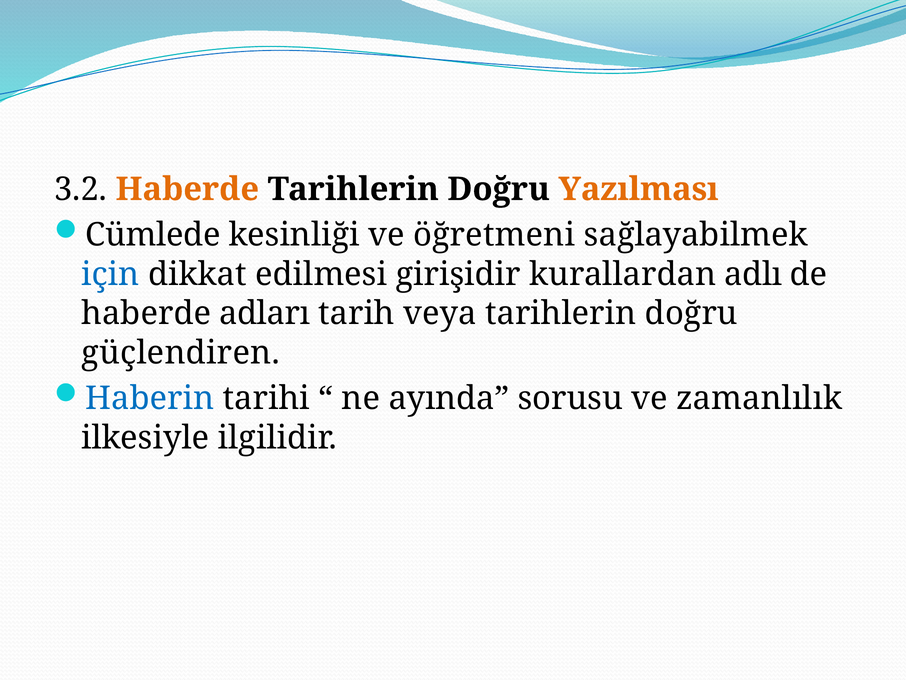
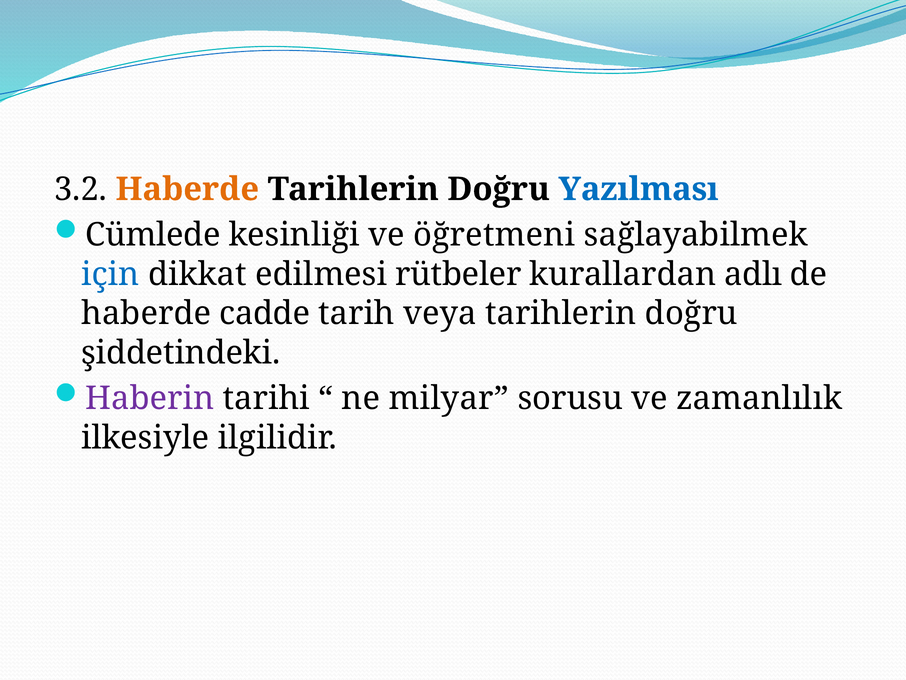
Yazılması colour: orange -> blue
girişidir: girişidir -> rütbeler
adları: adları -> cadde
güçlendiren: güçlendiren -> şiddetindeki
Haberin colour: blue -> purple
ayında: ayında -> milyar
